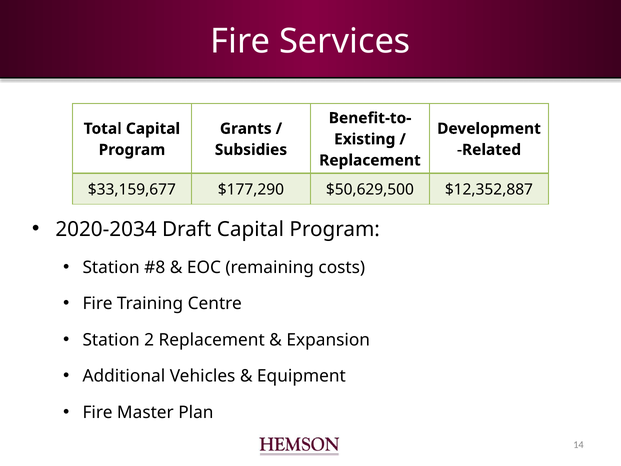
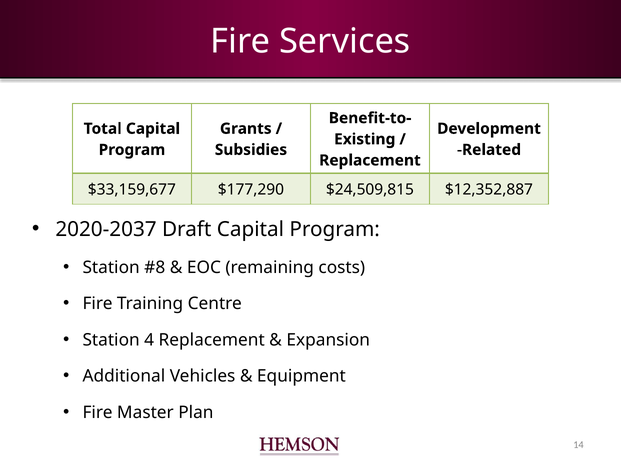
$50,629,500: $50,629,500 -> $24,509,815
2020-2034: 2020-2034 -> 2020-2037
2: 2 -> 4
